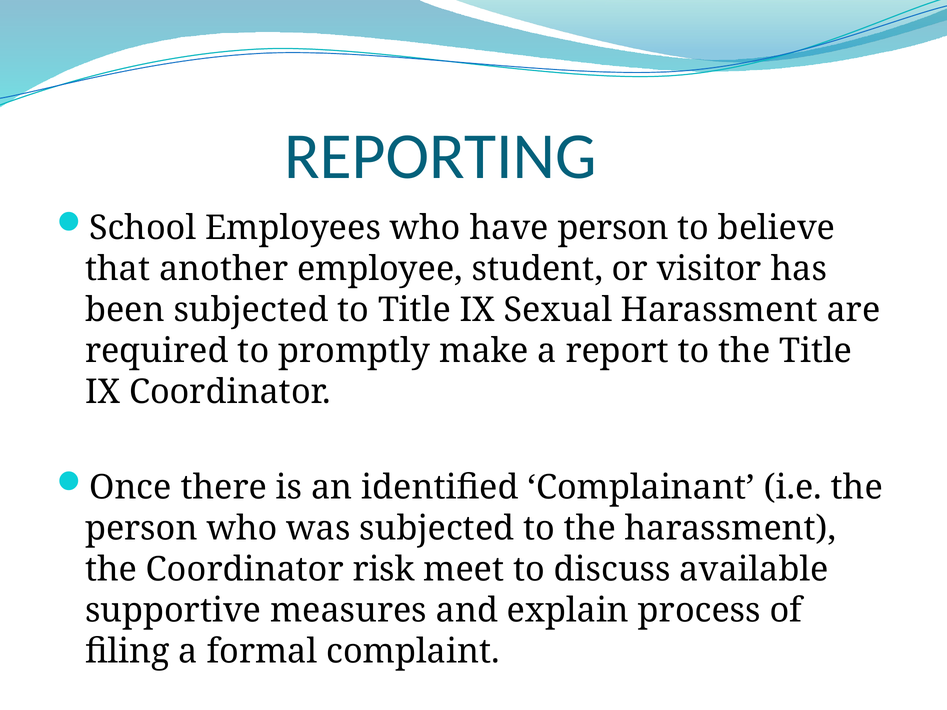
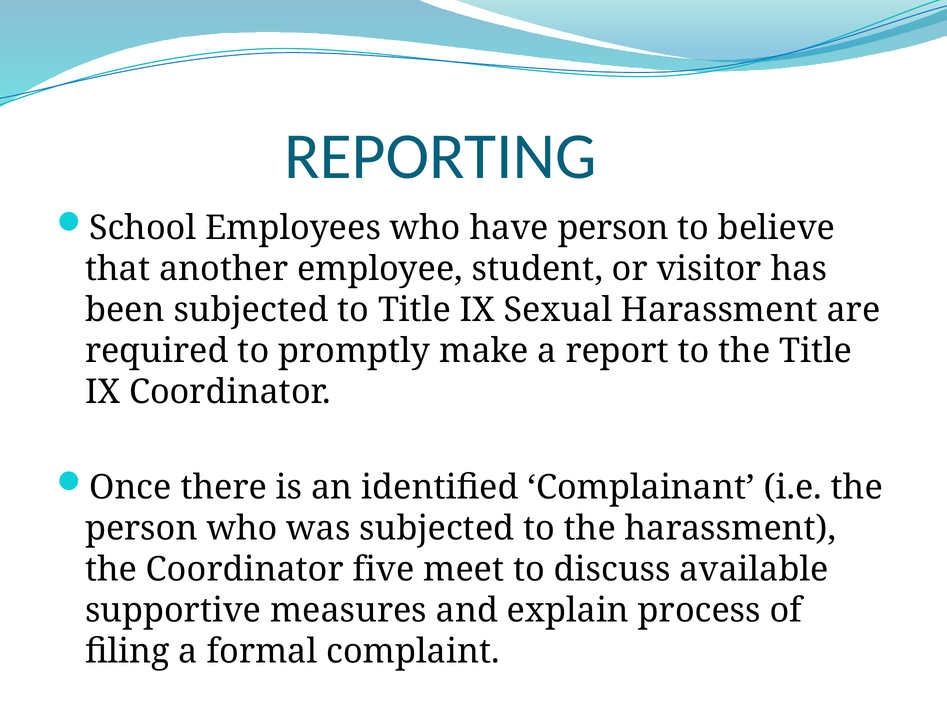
risk: risk -> five
